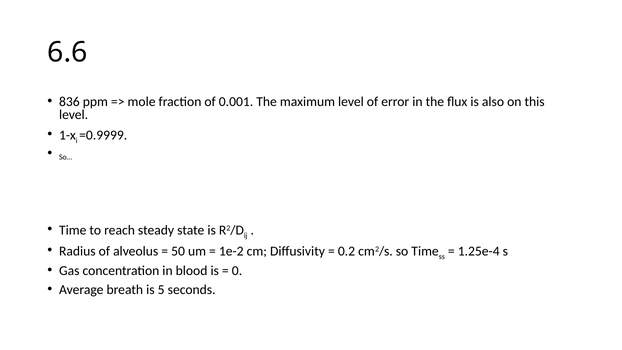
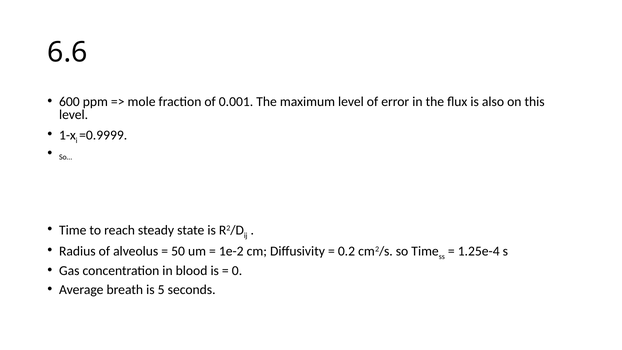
836: 836 -> 600
